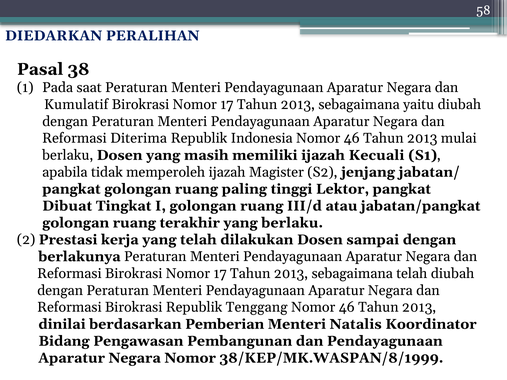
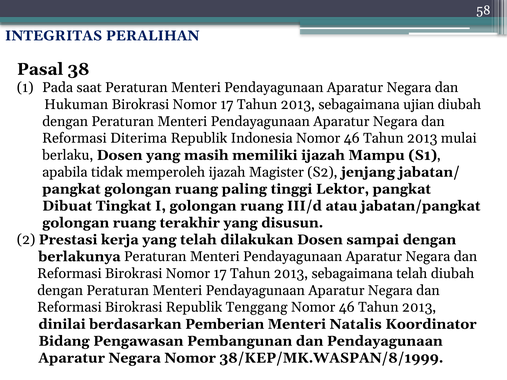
DIEDARKAN: DIEDARKAN -> INTEGRITAS
Kumulatif: Kumulatif -> Hukuman
yaitu: yaitu -> ujian
Kecuali: Kecuali -> Mampu
yang berlaku: berlaku -> disusun
